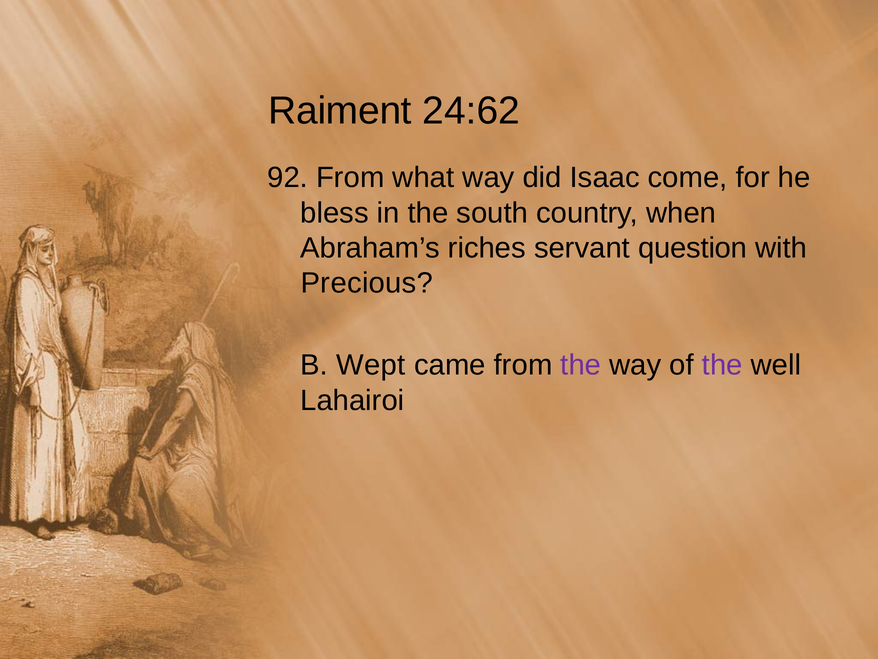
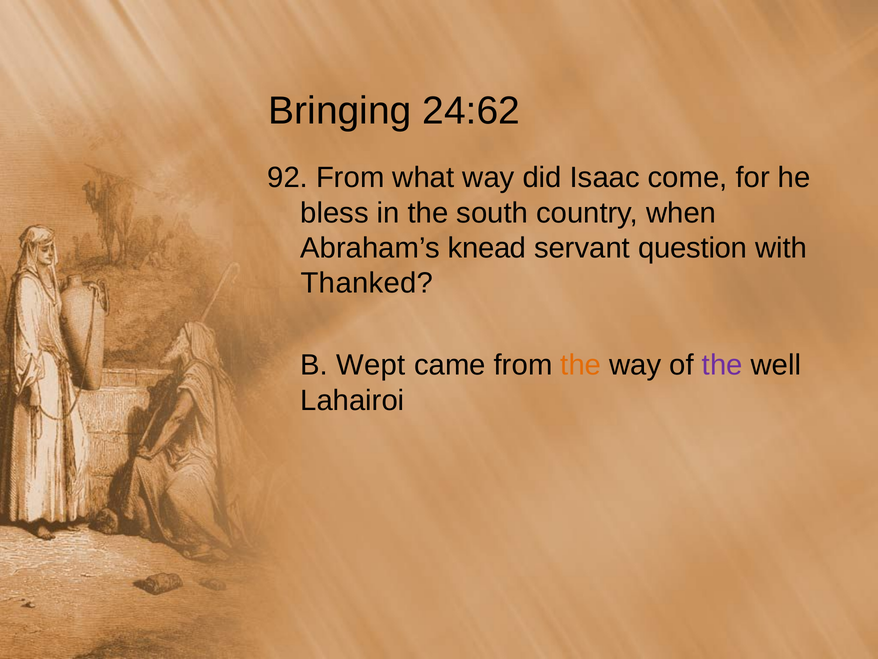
Raiment: Raiment -> Bringing
riches: riches -> knead
Precious: Precious -> Thanked
the at (581, 365) colour: purple -> orange
